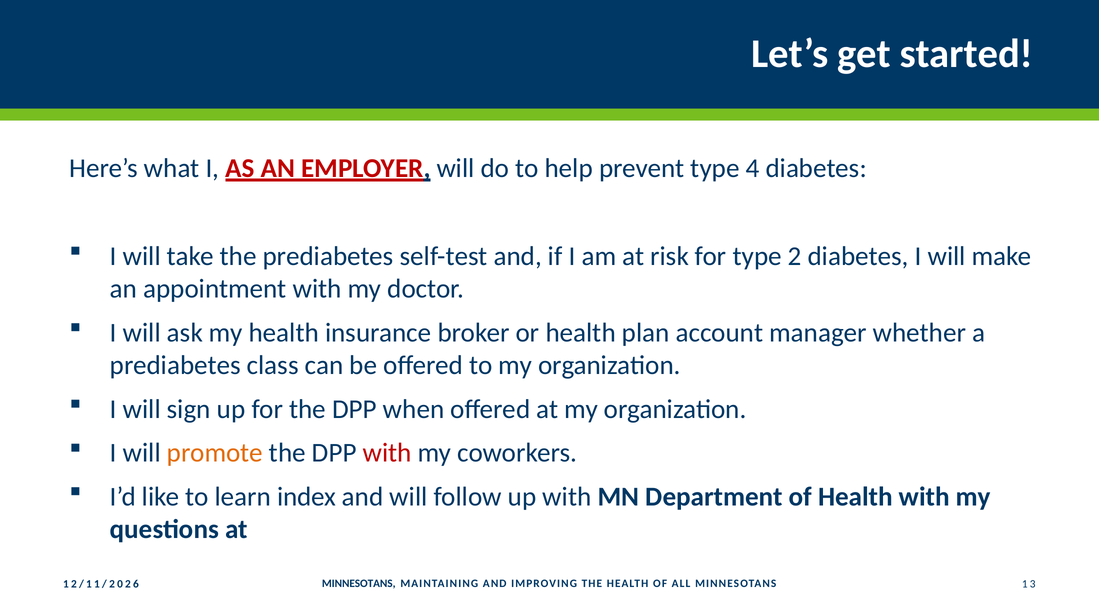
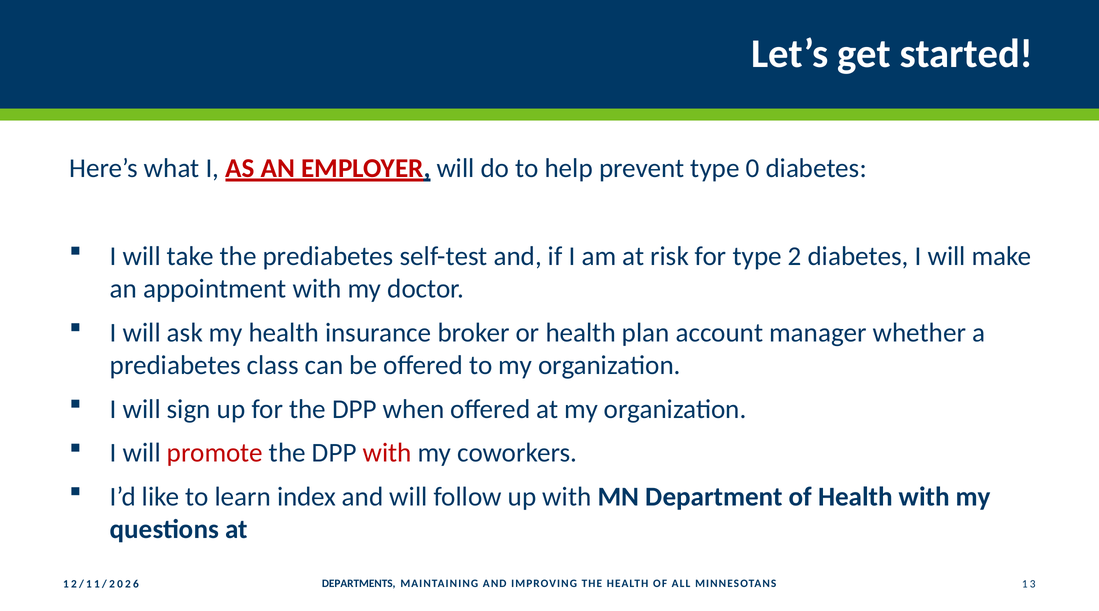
4: 4 -> 0
promote colour: orange -> red
MINNESOTANS at (359, 583): MINNESOTANS -> DEPARTMENTS
